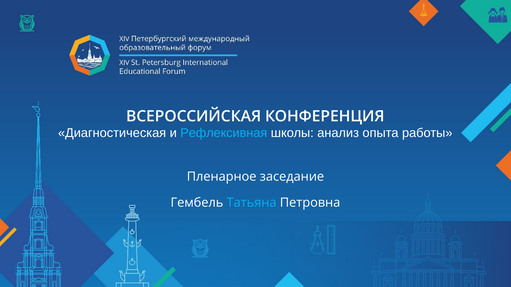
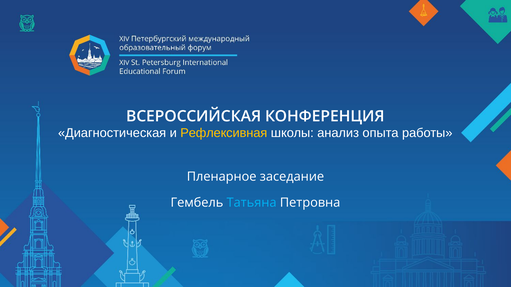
Рефлексивная colour: light blue -> yellow
